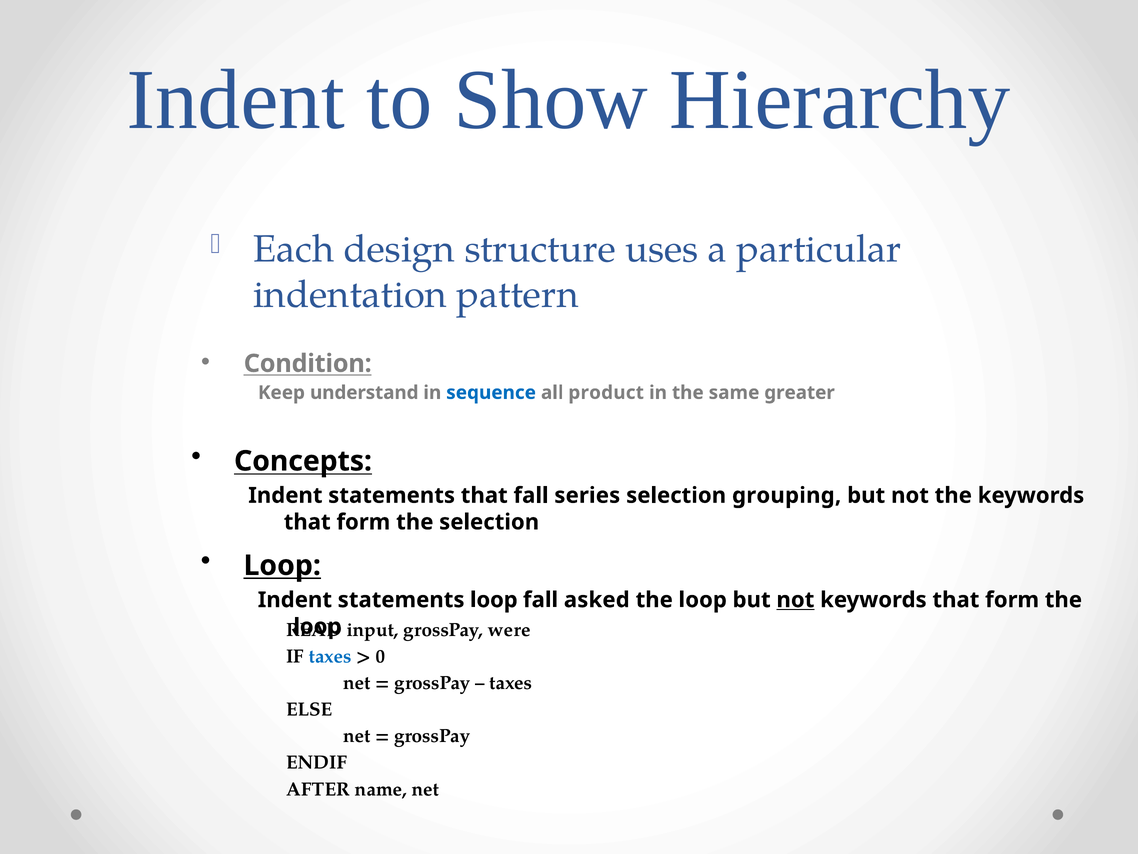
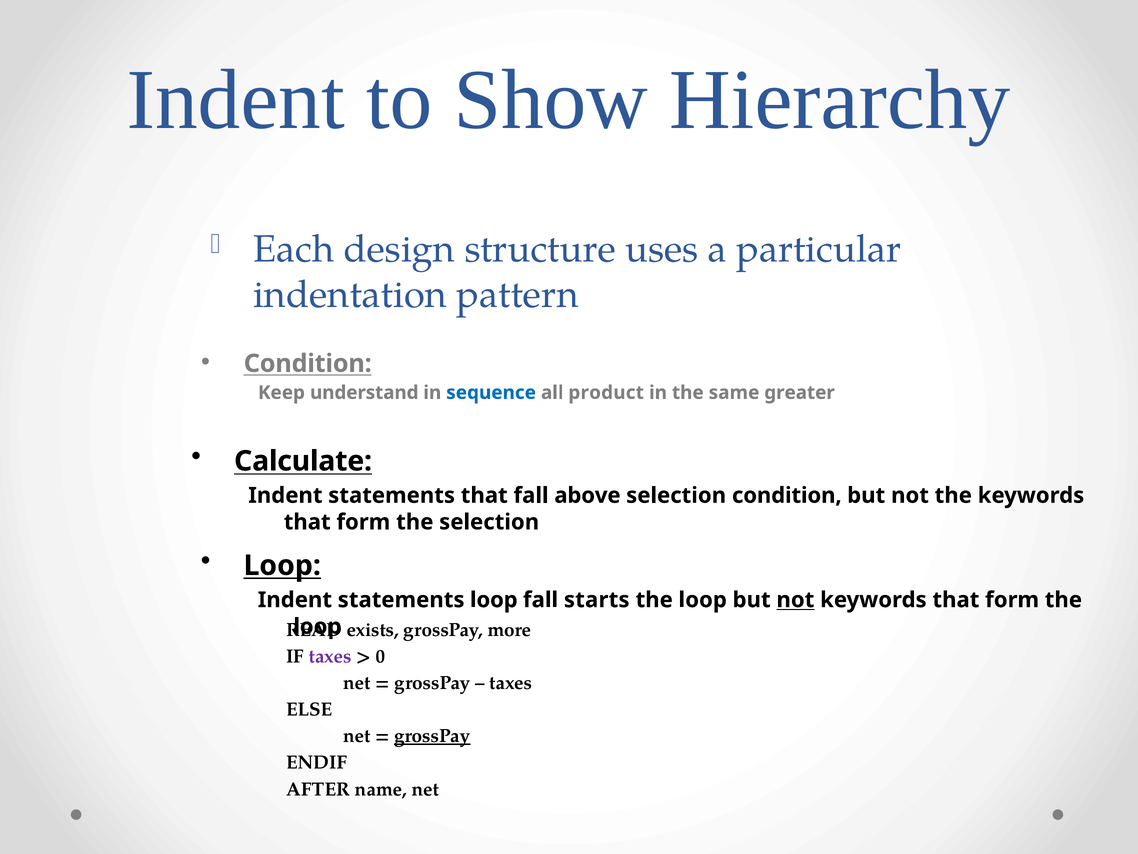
Concepts: Concepts -> Calculate
series: series -> above
selection grouping: grouping -> condition
asked: asked -> starts
input: input -> exists
were: were -> more
taxes at (330, 656) colour: blue -> purple
grossPay at (432, 736) underline: none -> present
